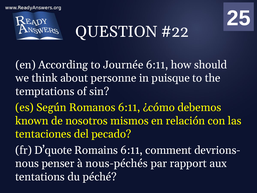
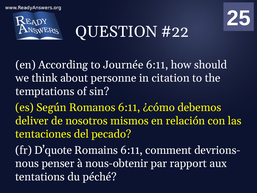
puisque: puisque -> citation
known: known -> deliver
nous-péchés: nous-péchés -> nous-obtenir
